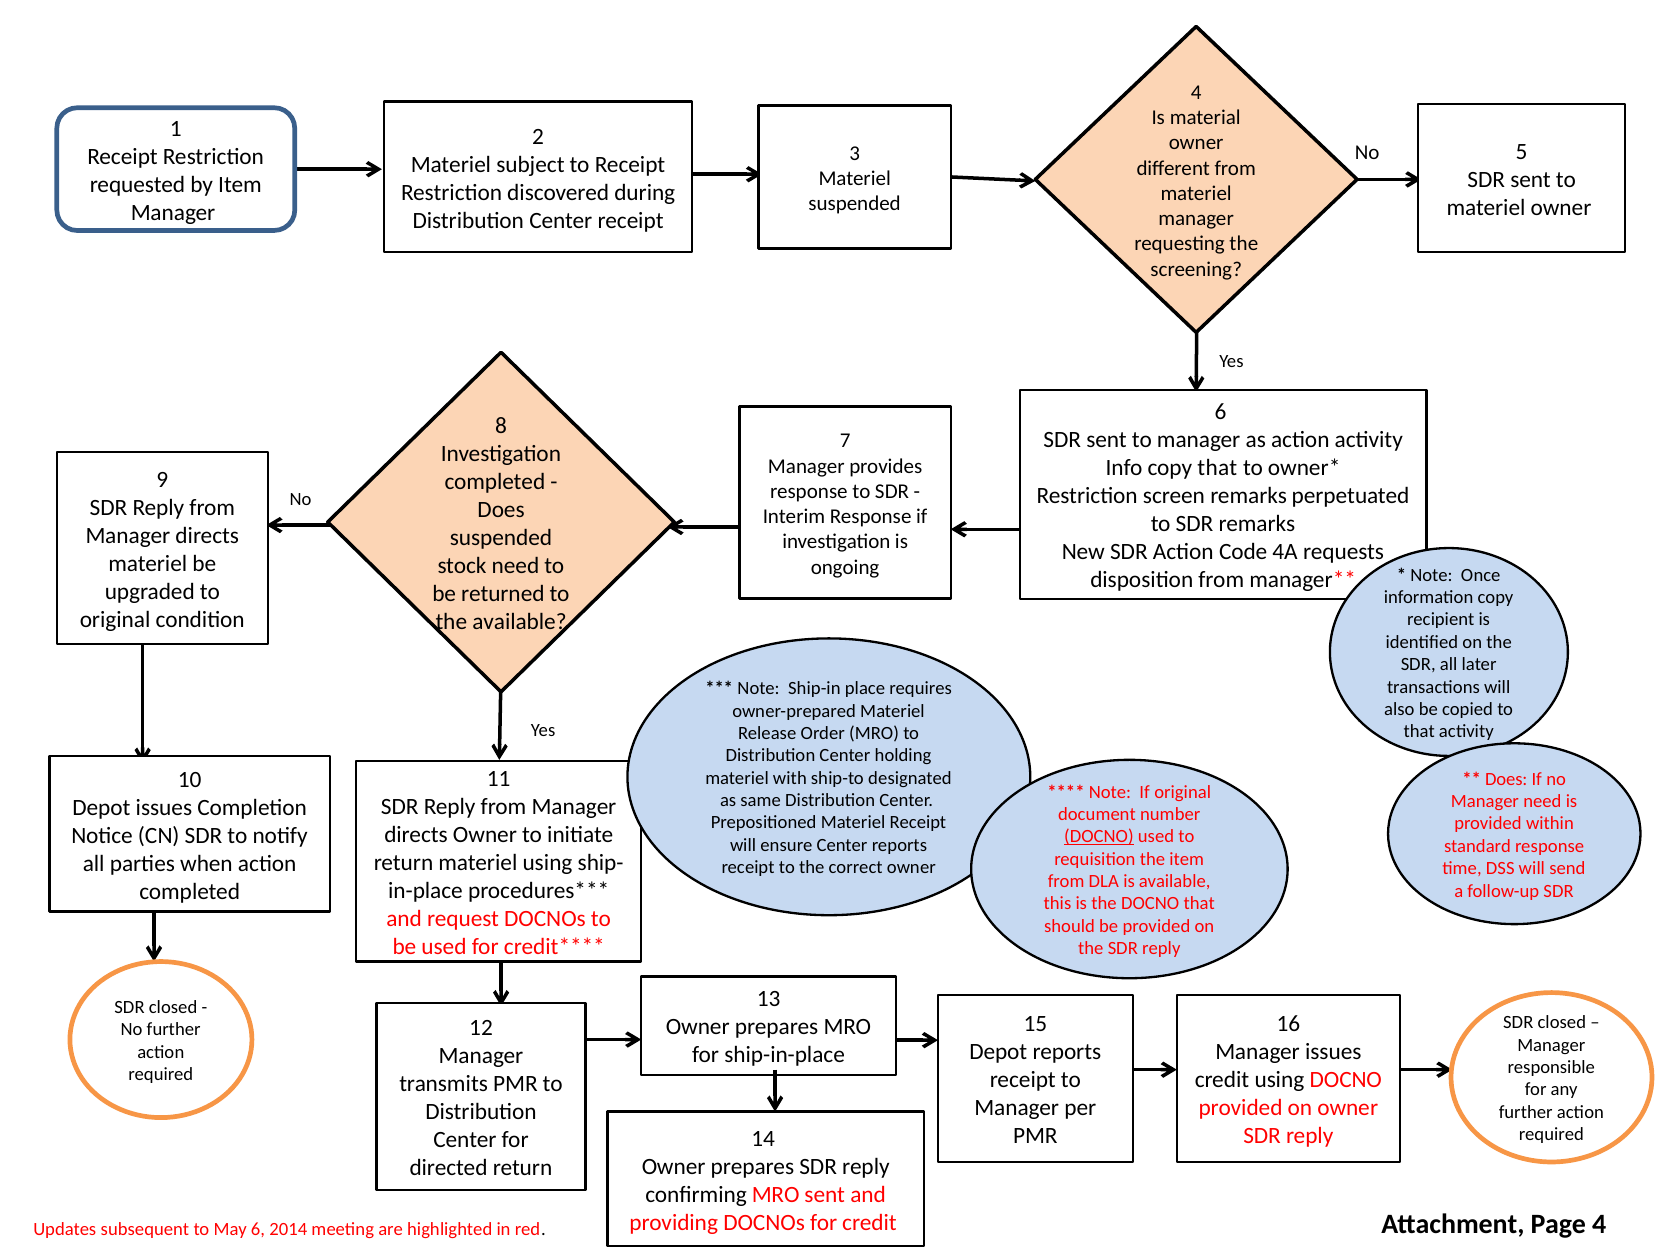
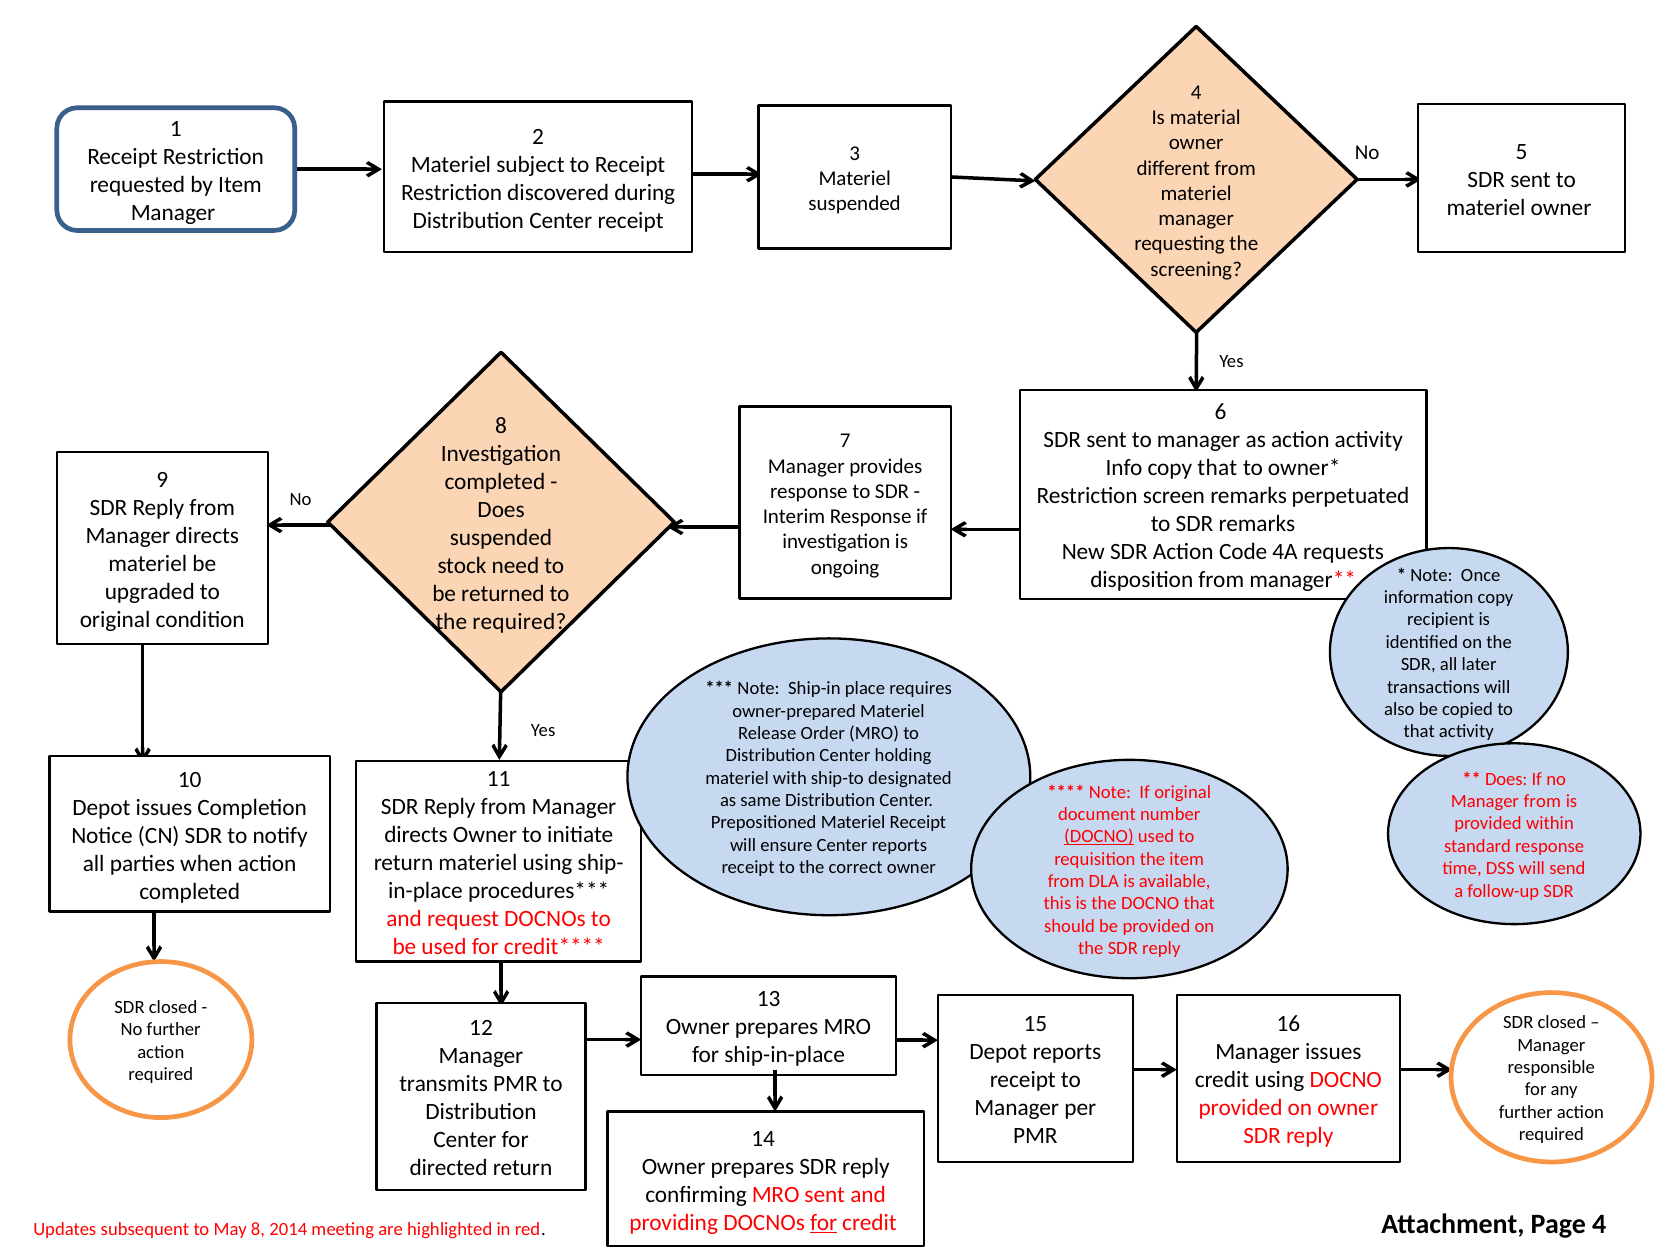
the available: available -> required
Manager need: need -> from
for at (824, 1222) underline: none -> present
May 6: 6 -> 8
